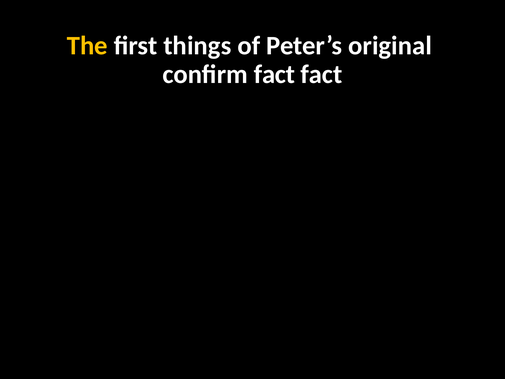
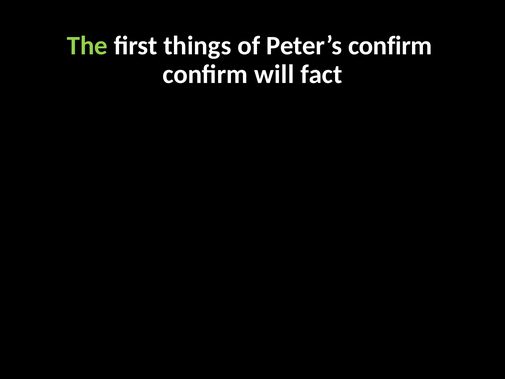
The at (87, 46) colour: yellow -> light green
Peter’s original: original -> confirm
confirm fact: fact -> will
